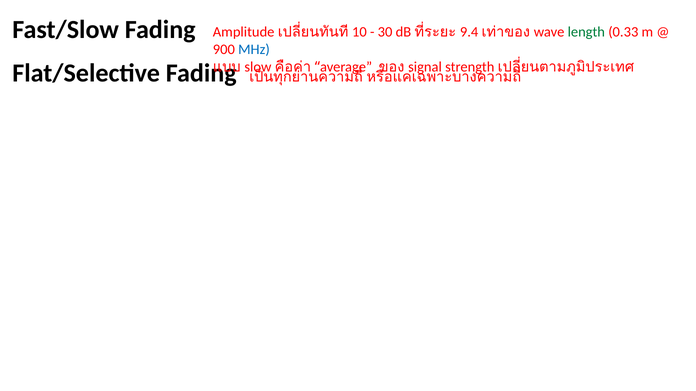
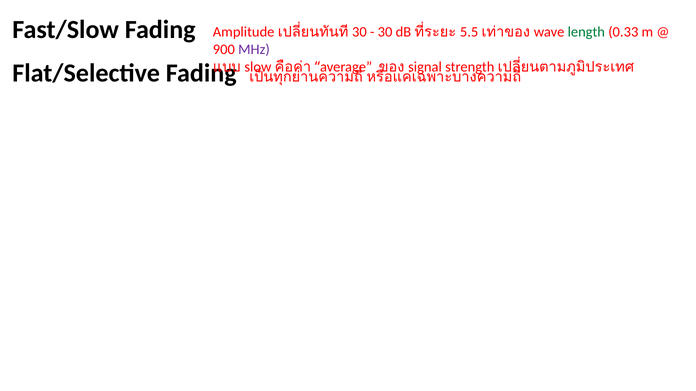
10 at (359, 32): 10 -> 30
9.4: 9.4 -> 5.5
MHz colour: blue -> purple
